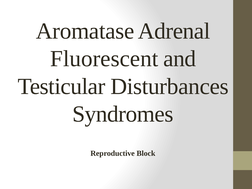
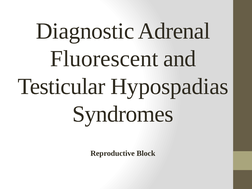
Aromatase: Aromatase -> Diagnostic
Disturbances: Disturbances -> Hypospadias
